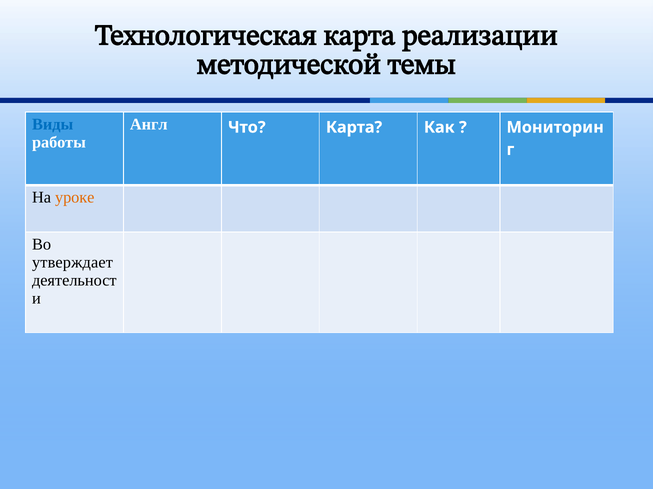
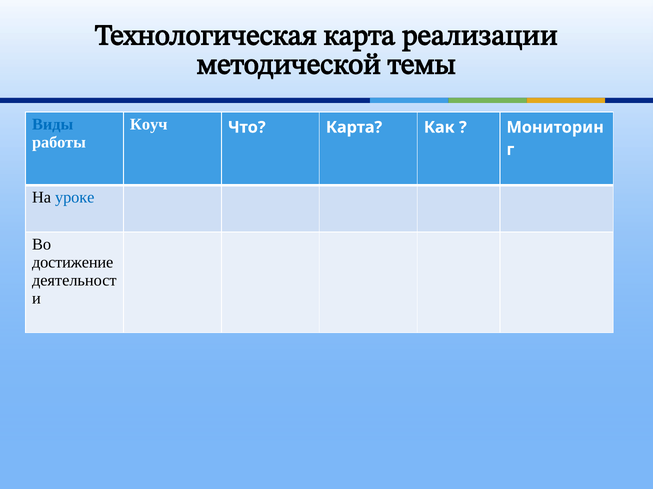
Англ: Англ -> Коуч
уроке colour: orange -> blue
утверждает: утверждает -> достижение
